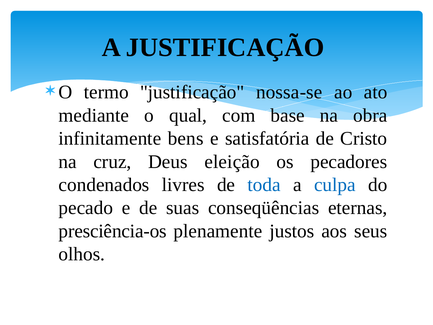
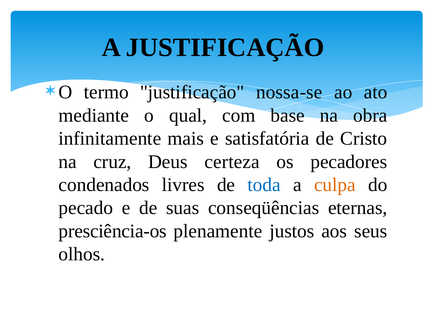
bens: bens -> mais
eleição: eleição -> certeza
culpa colour: blue -> orange
